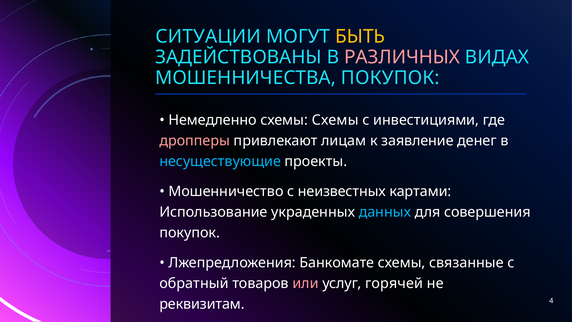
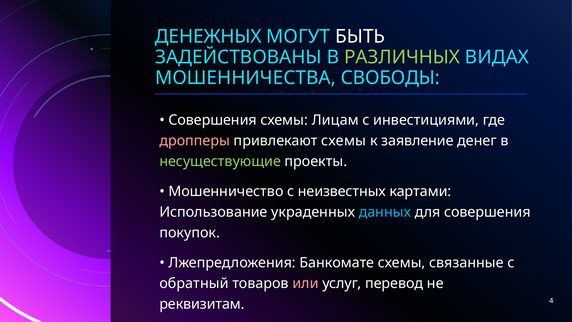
СИТУАЦИИ: СИТУАЦИИ -> ДЕНЕЖНЫХ
БЫТЬ colour: yellow -> white
РАЗЛИЧНЫХ colour: pink -> light green
МОШЕННИЧЕСТВА ПОКУПОК: ПОКУПОК -> СВОБОДЫ
Немедленно at (213, 120): Немедленно -> Совершения
схемы Схемы: Схемы -> Лицам
привлекают лицам: лицам -> схемы
несуществующие colour: light blue -> light green
горячей: горячей -> перевод
